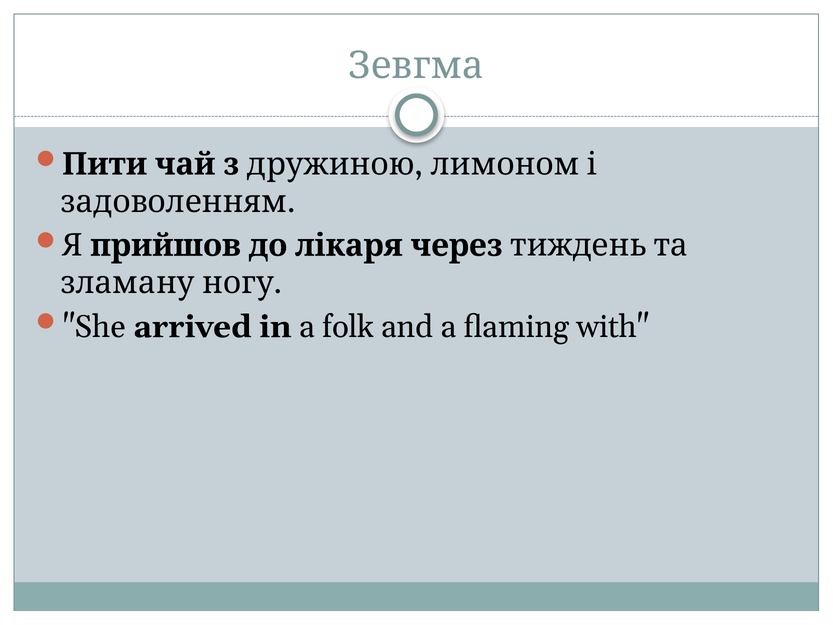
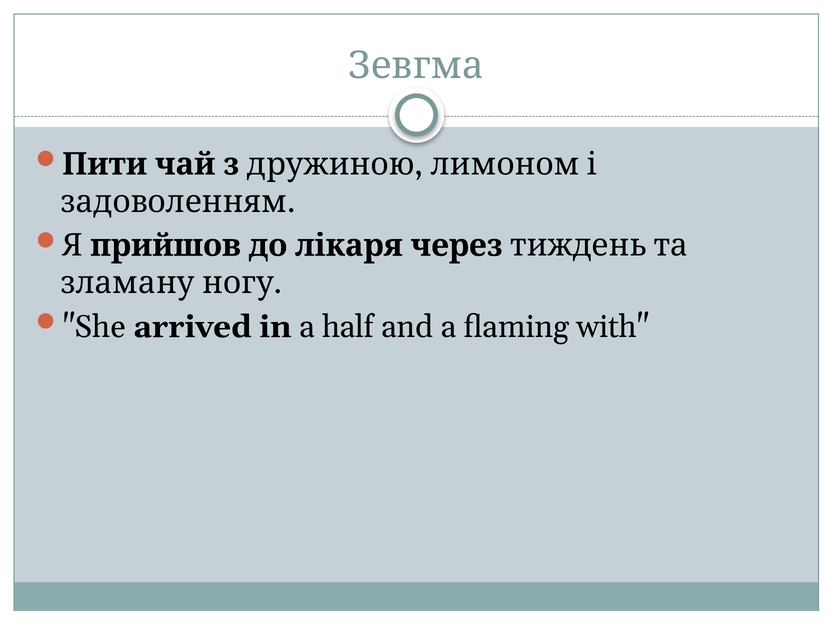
folk: folk -> half
